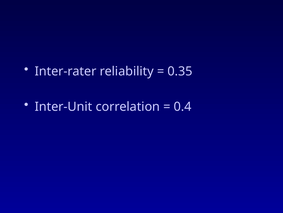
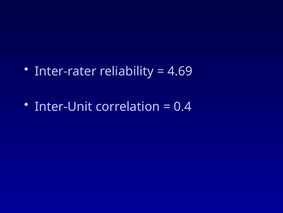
0.35: 0.35 -> 4.69
